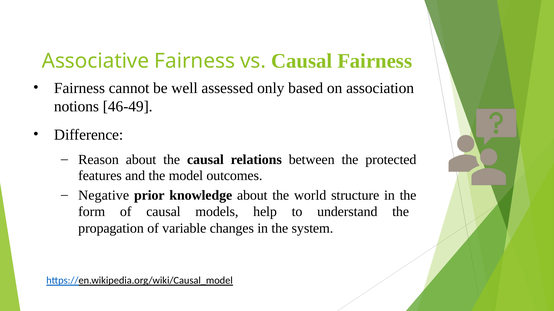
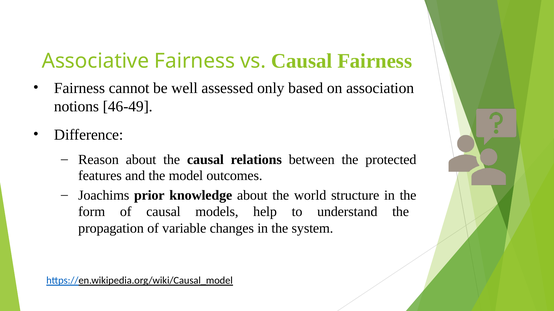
Negative: Negative -> Joachims
